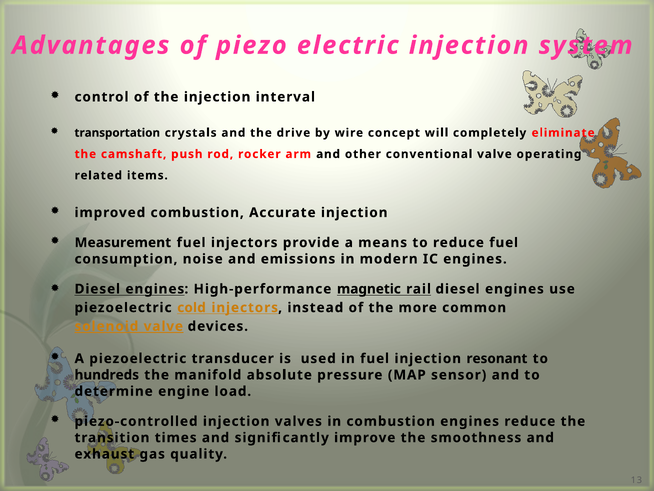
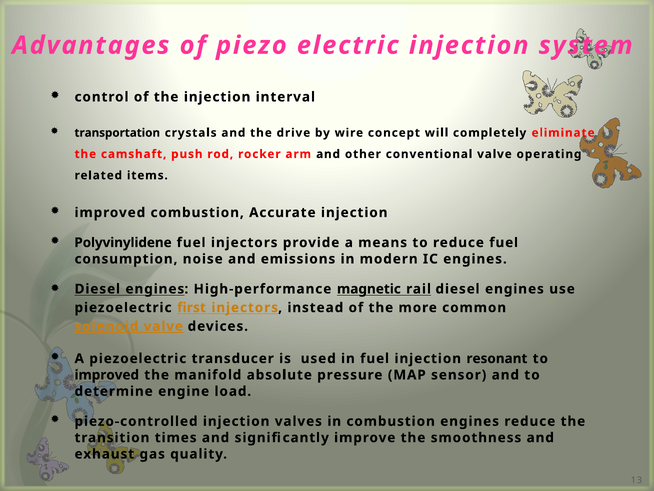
Measurement: Measurement -> Polyvinylidene
cold: cold -> first
hundreds at (107, 375): hundreds -> improved
